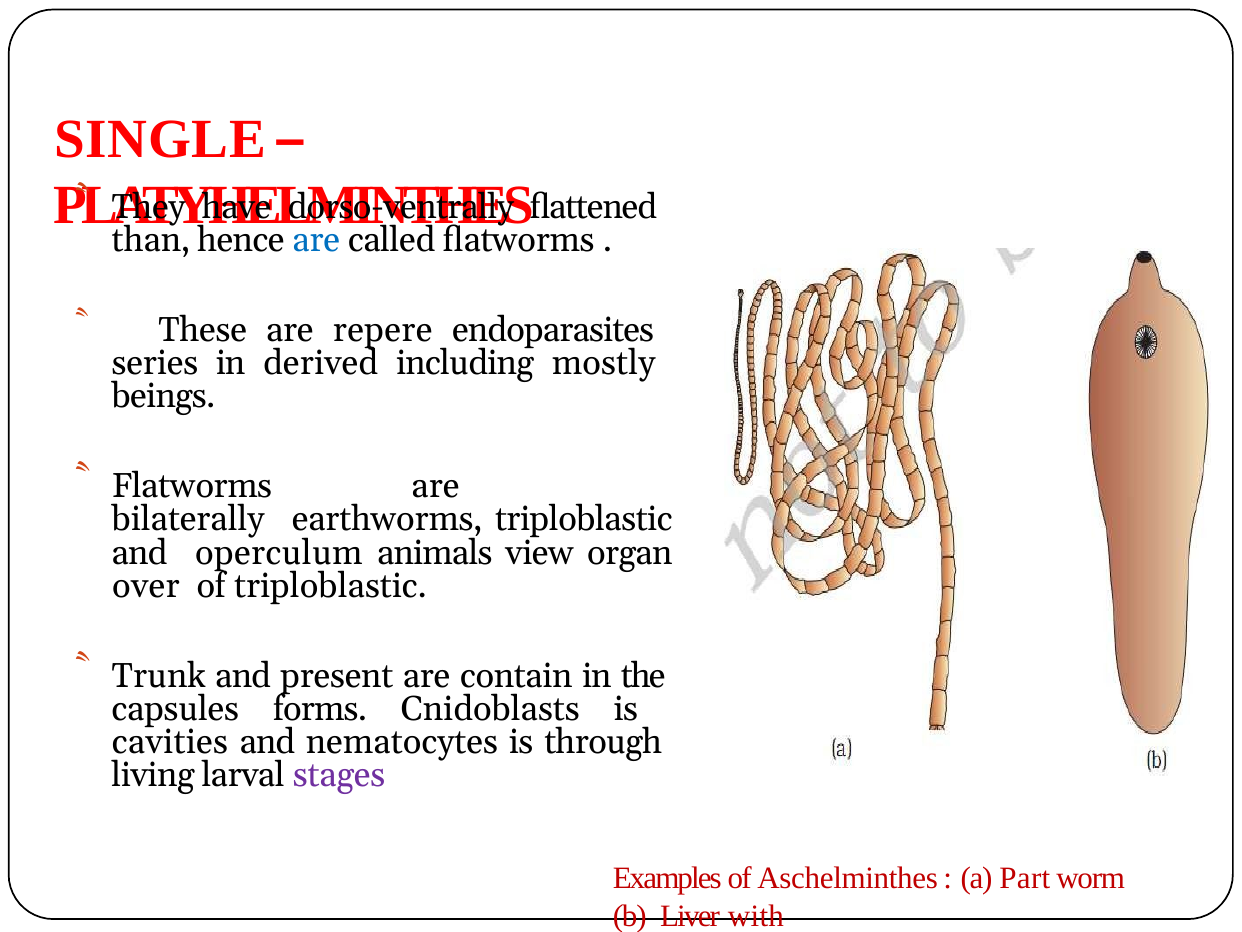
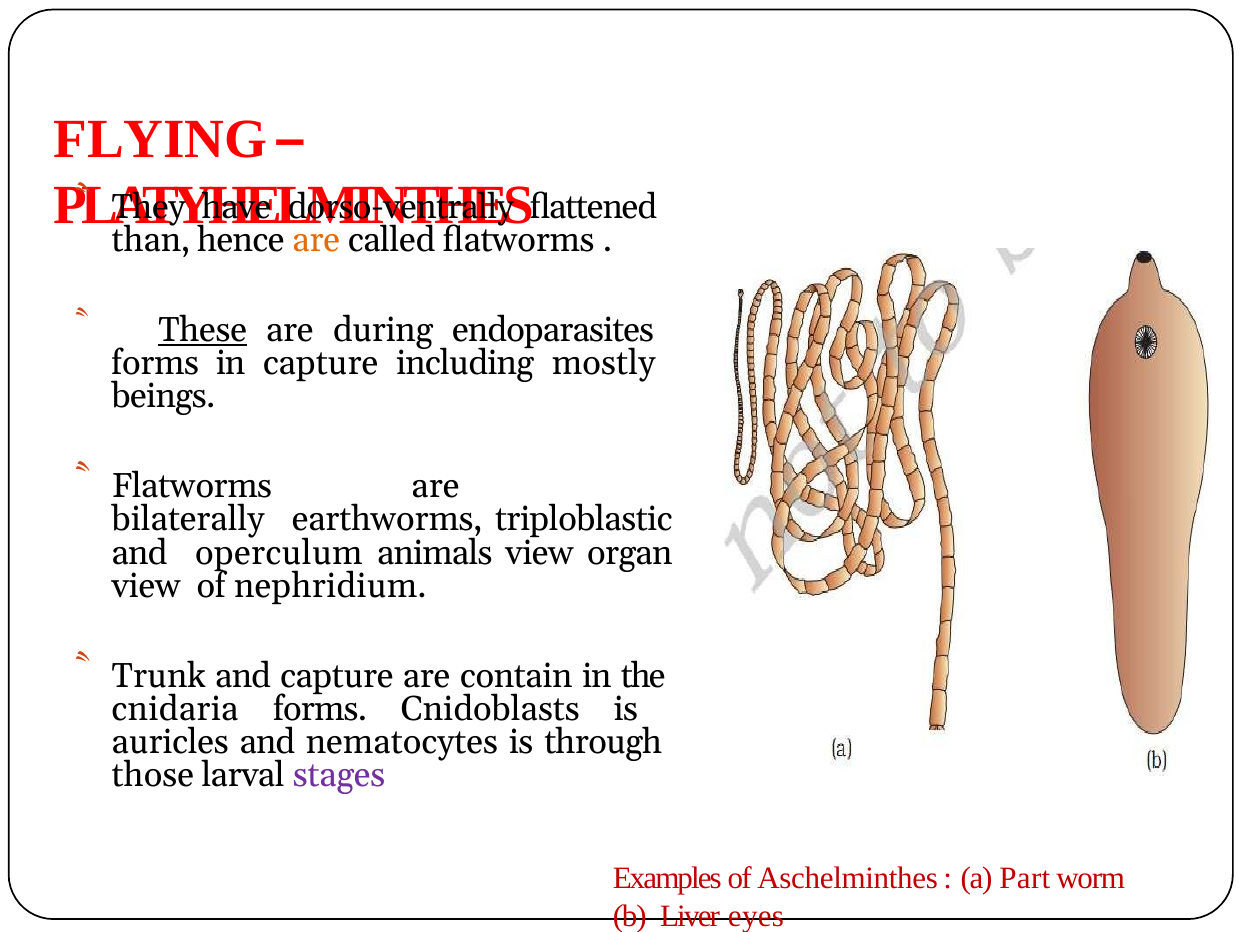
SINGLE: SINGLE -> FLYING
are at (316, 240) colour: blue -> orange
These underline: none -> present
repere: repere -> during
series at (155, 363): series -> forms
in derived: derived -> capture
over at (146, 586): over -> view
of triploblastic: triploblastic -> nephridium
and present: present -> capture
capsules: capsules -> cnidaria
cavities: cavities -> auricles
living: living -> those
with: with -> eyes
